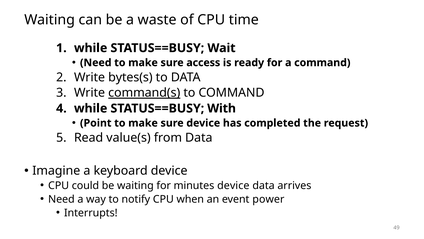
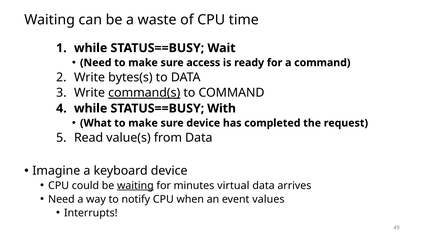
Point: Point -> What
waiting at (135, 185) underline: none -> present
minutes device: device -> virtual
power: power -> values
